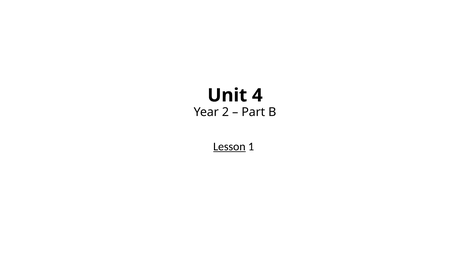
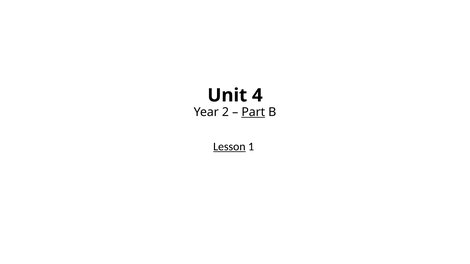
Part underline: none -> present
